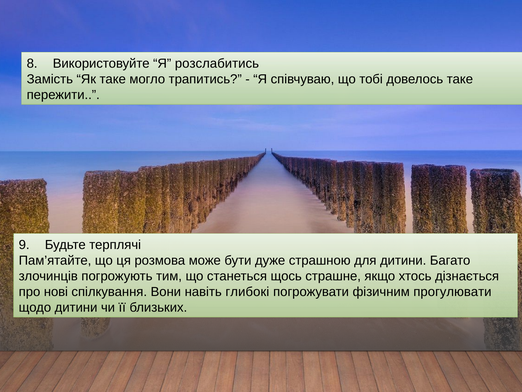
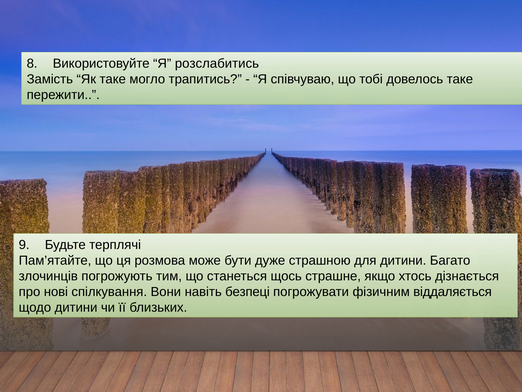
глибокі: глибокі -> безпеці
прогулювати: прогулювати -> віддаляється
